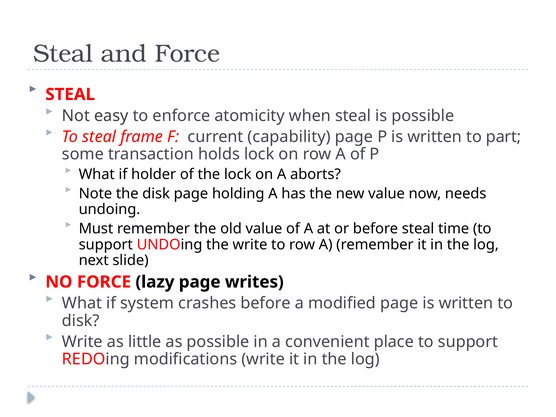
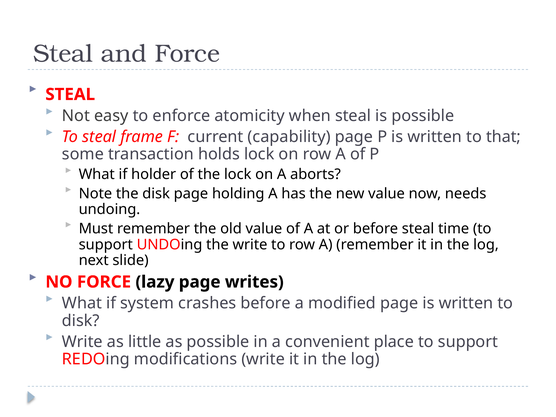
part: part -> that
